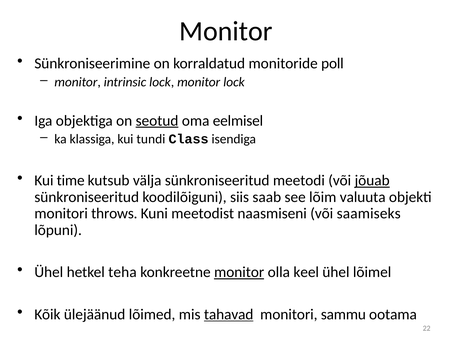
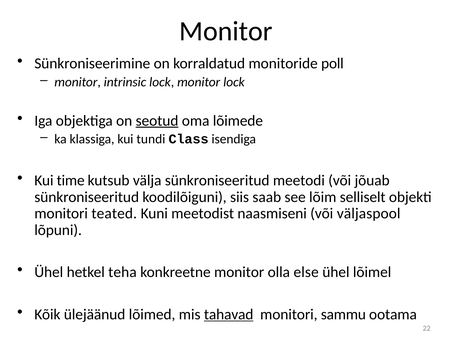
eelmisel: eelmisel -> lõimede
jõuab underline: present -> none
valuuta: valuuta -> selliselt
throws: throws -> teated
saamiseks: saamiseks -> väljaspool
monitor at (239, 272) underline: present -> none
keel: keel -> else
